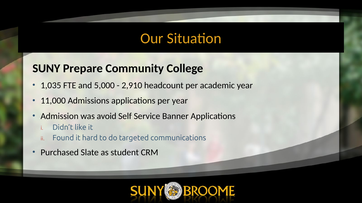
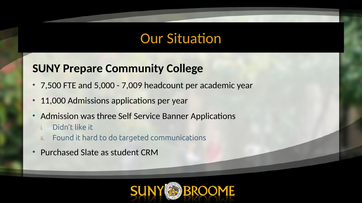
1,035: 1,035 -> 7,500
2,910: 2,910 -> 7,009
avoid: avoid -> three
